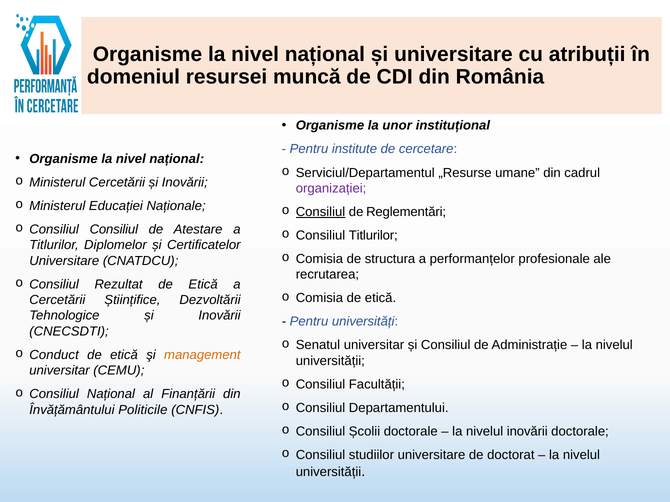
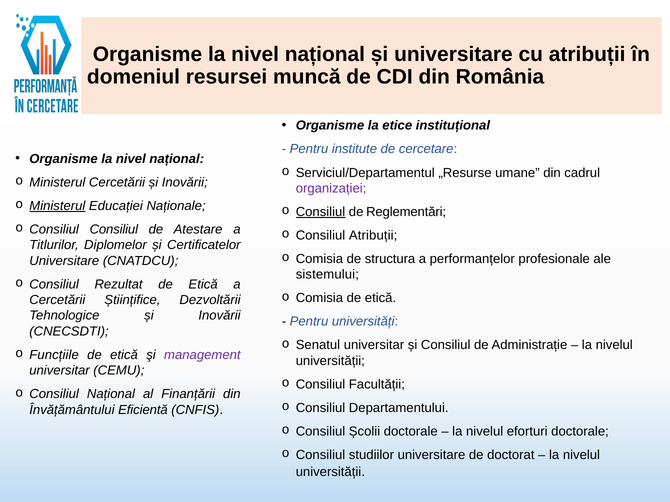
unor: unor -> etice
Ministerul at (57, 206) underline: none -> present
Consiliul Titlurilor: Titlurilor -> Atribuții
recrutarea: recrutarea -> sistemului
Conduct: Conduct -> Funcțiile
management colour: orange -> purple
Politicile: Politicile -> Eficientă
nivelul inovării: inovării -> eforturi
